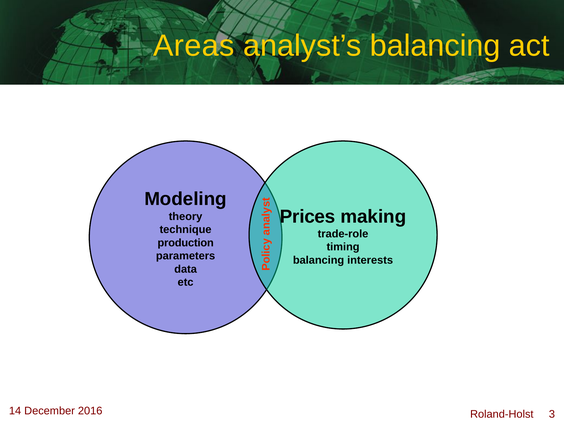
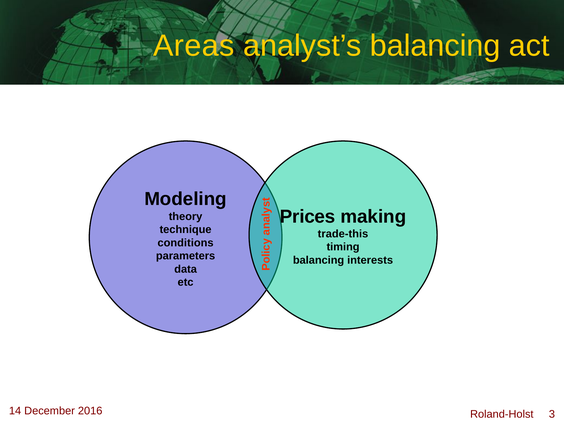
trade-role: trade-role -> trade-this
production: production -> conditions
